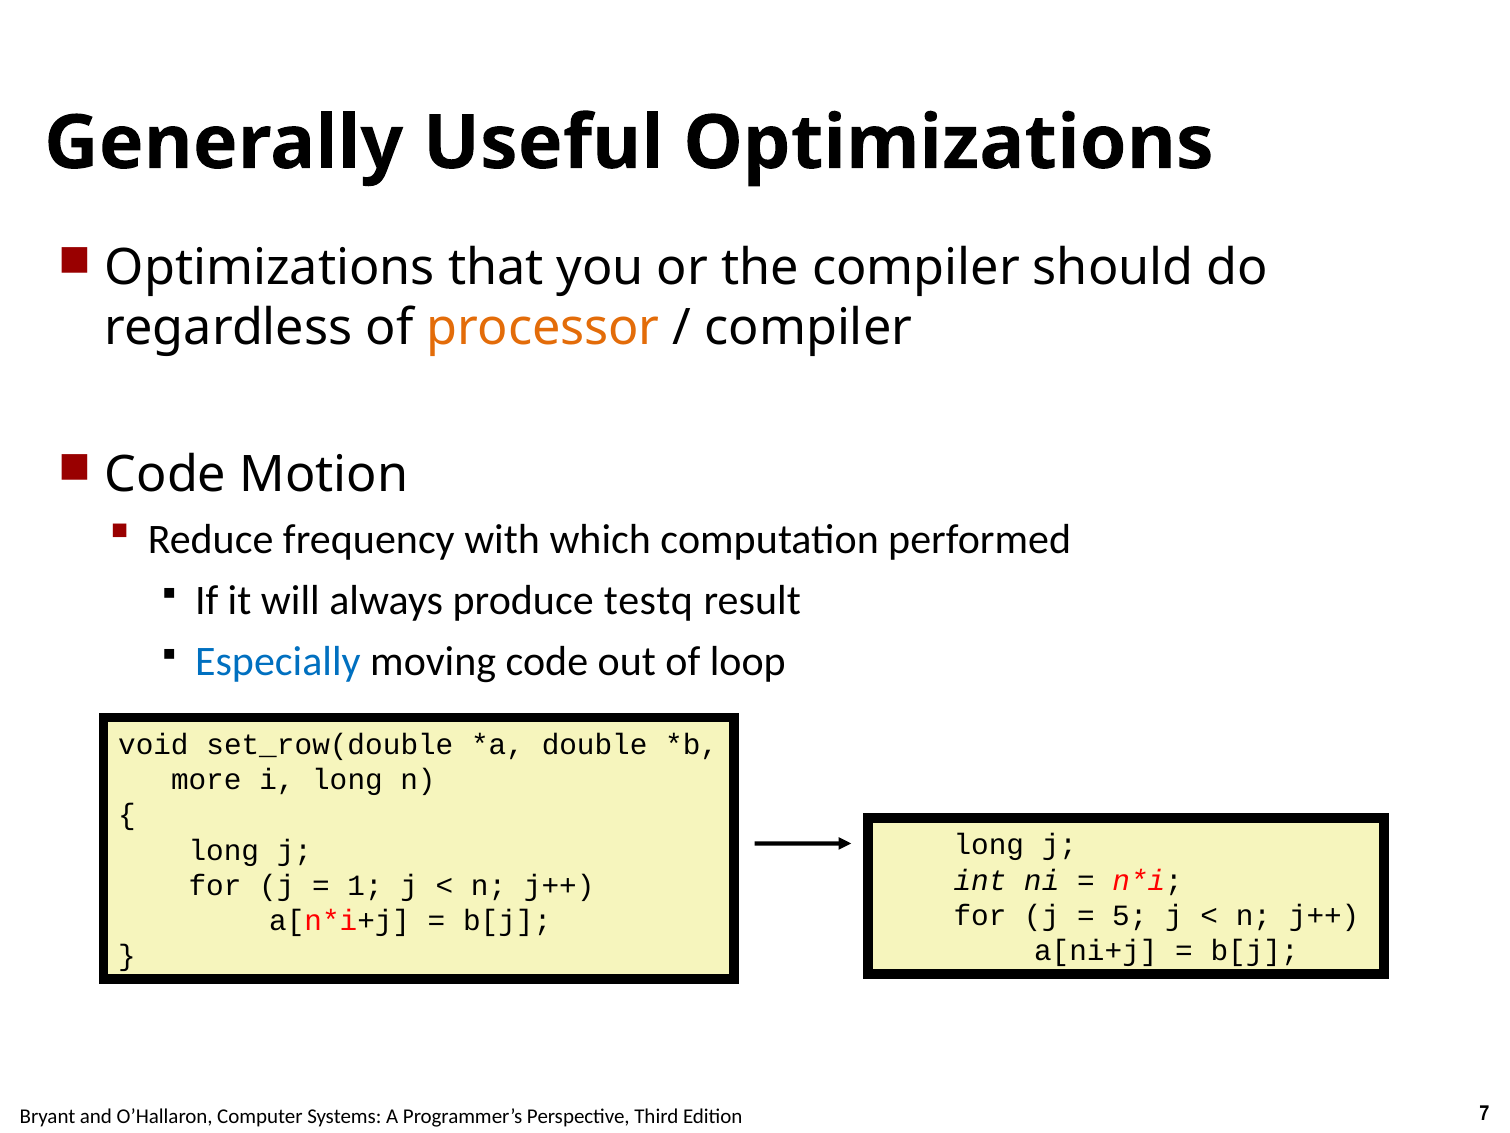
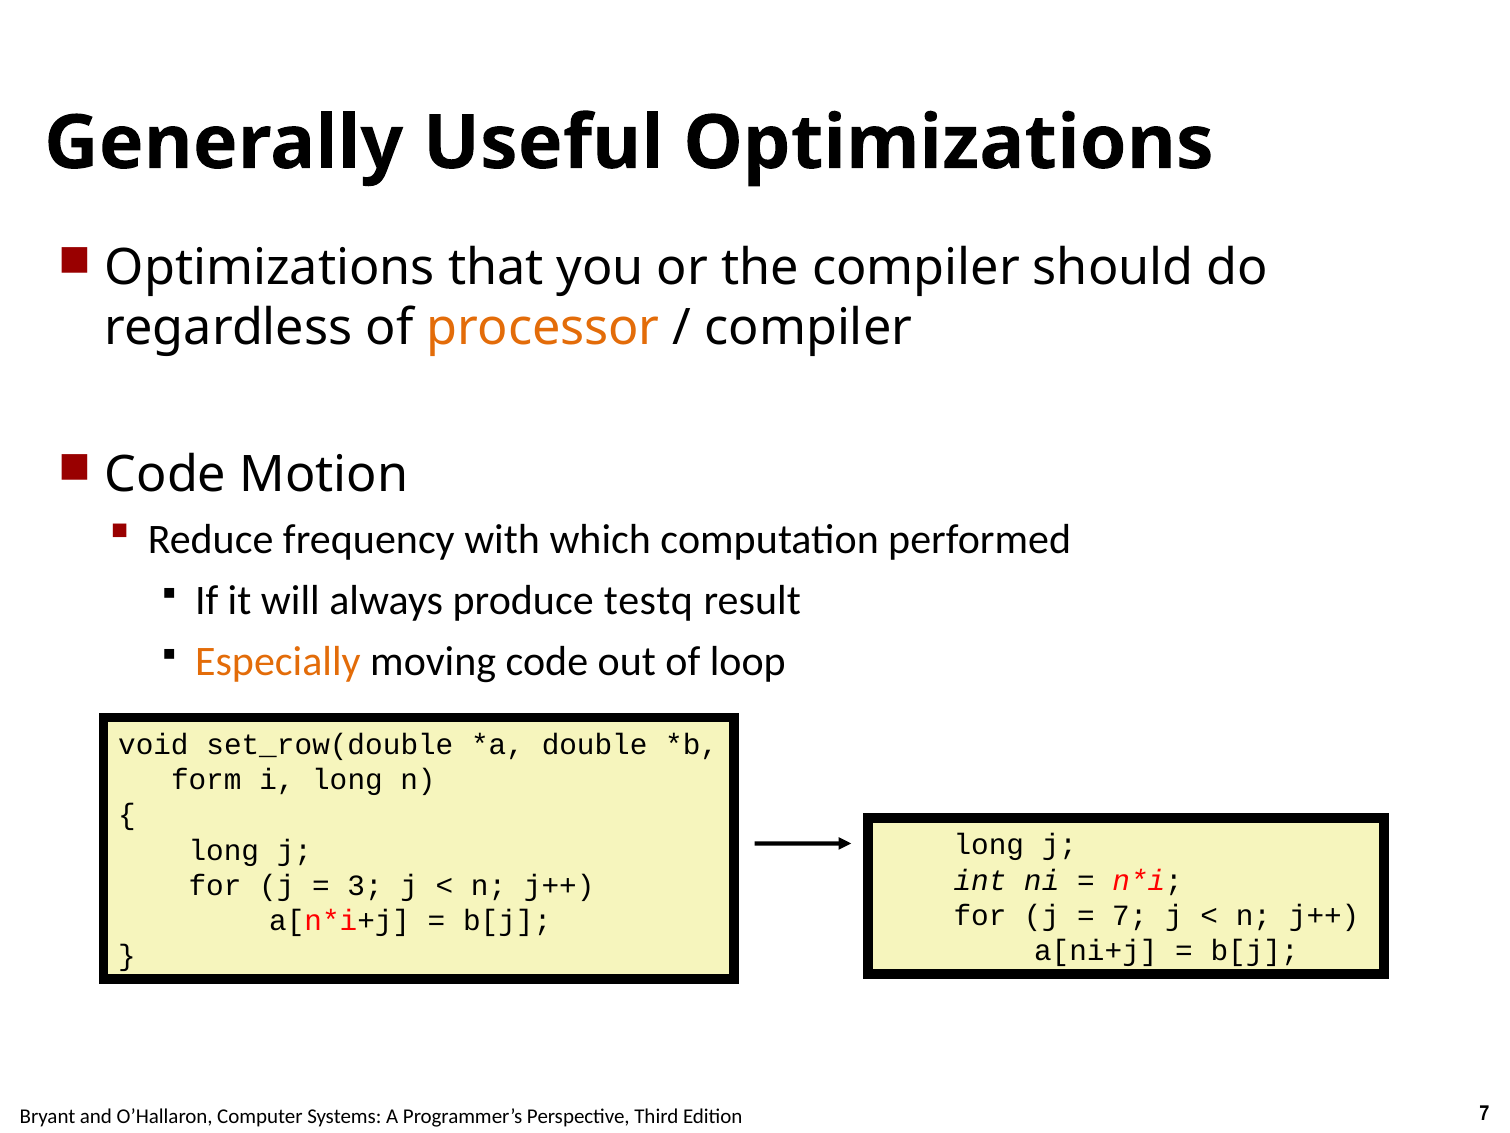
Especially colour: blue -> orange
more: more -> form
1: 1 -> 3
5 at (1130, 915): 5 -> 7
